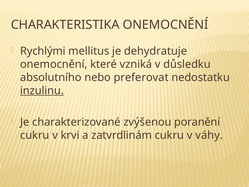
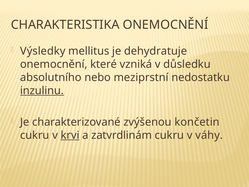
Rychlými: Rychlými -> Výsledky
preferovat: preferovat -> meziprstní
poranění: poranění -> končetin
krvi underline: none -> present
